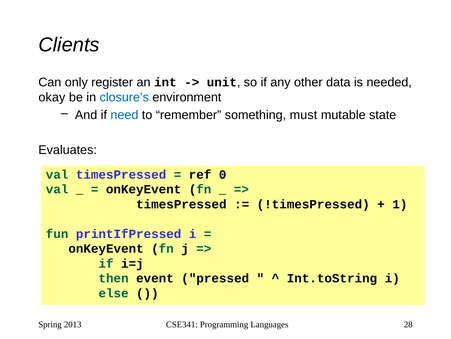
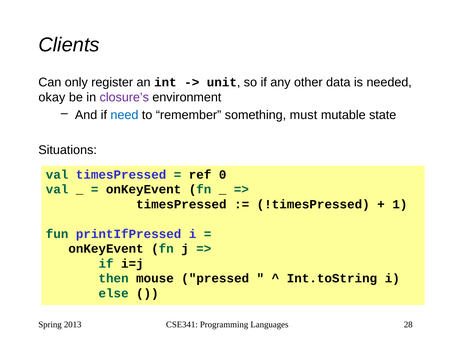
closure’s colour: blue -> purple
Evaluates: Evaluates -> Situations
event: event -> mouse
